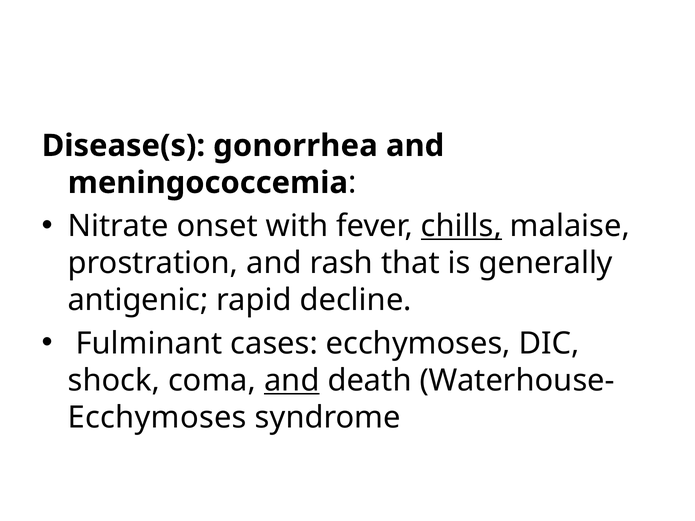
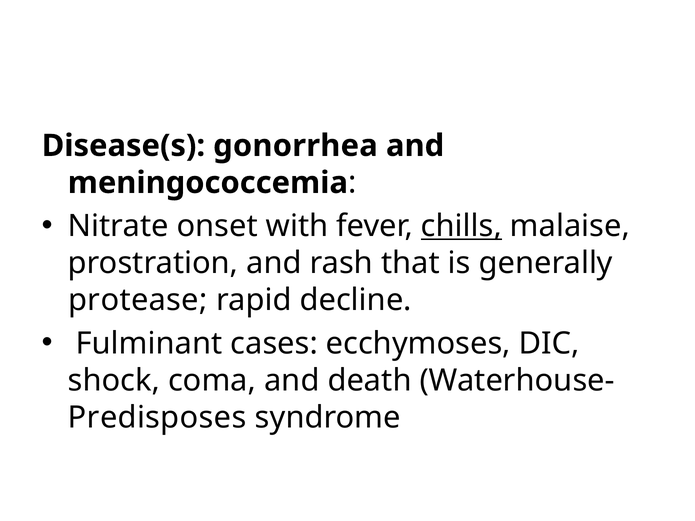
antigenic: antigenic -> protease
and at (292, 381) underline: present -> none
Ecchymoses at (157, 418): Ecchymoses -> Predisposes
